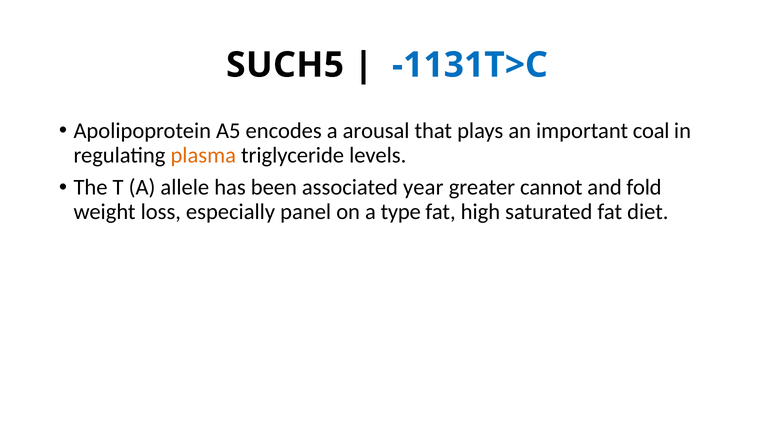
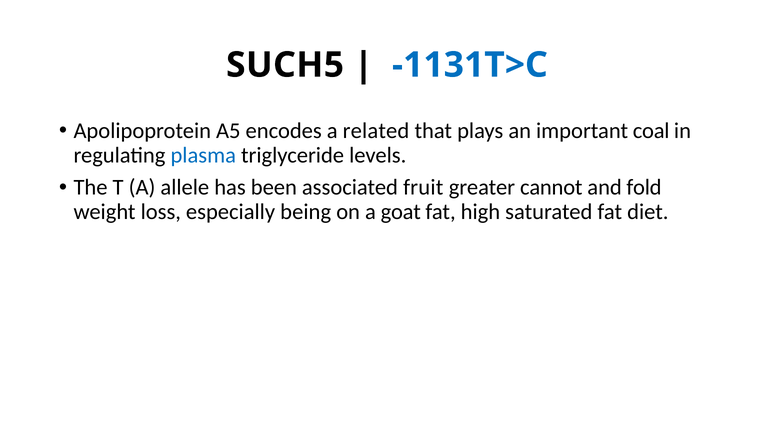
arousal: arousal -> related
plasma colour: orange -> blue
year: year -> fruit
panel: panel -> being
type: type -> goat
